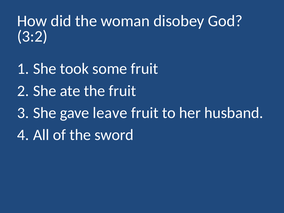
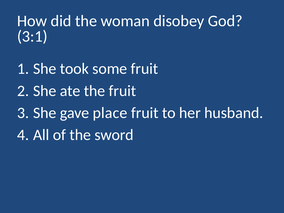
3:2: 3:2 -> 3:1
leave: leave -> place
